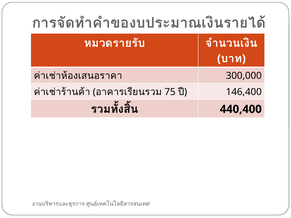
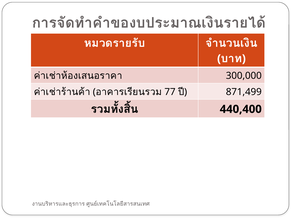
75: 75 -> 77
146,400: 146,400 -> 871,499
